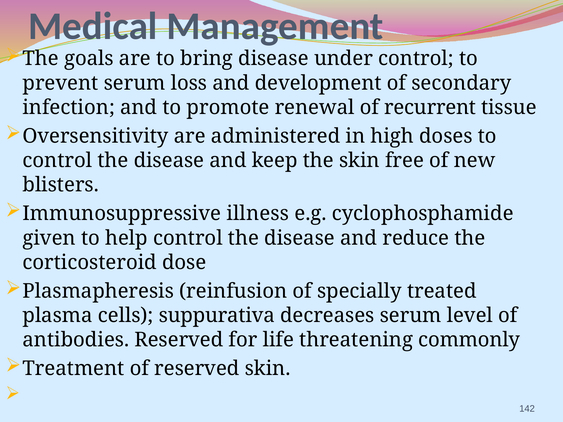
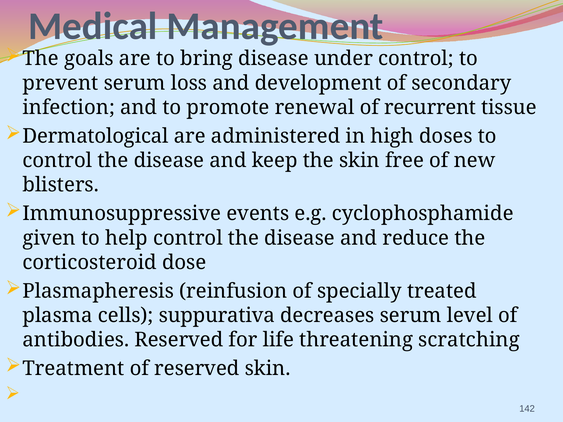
Oversensitivity: Oversensitivity -> Dermatological
illness: illness -> events
commonly: commonly -> scratching
